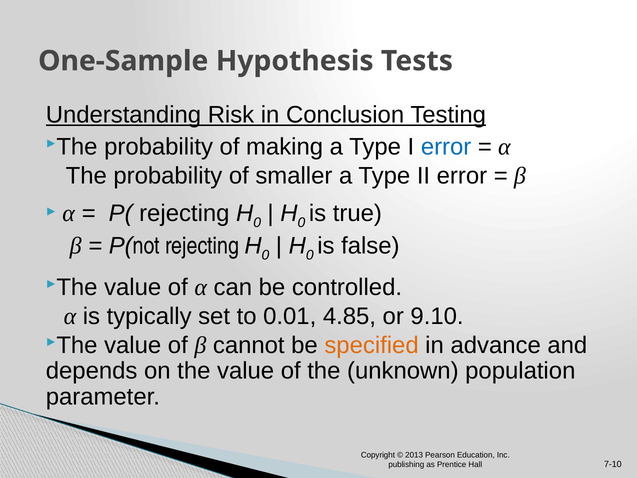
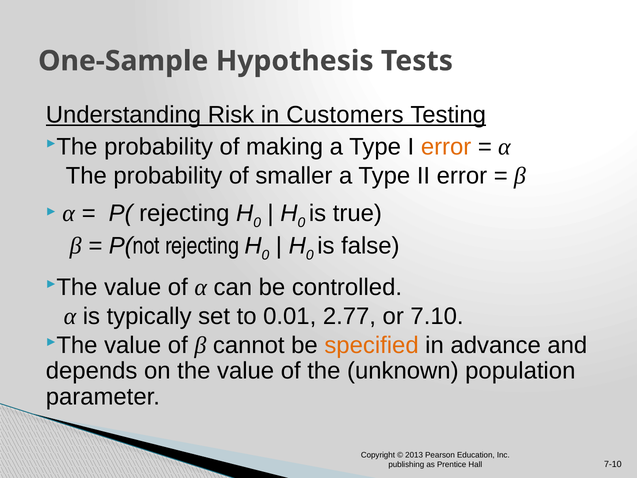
Conclusion: Conclusion -> Customers
error at (446, 147) colour: blue -> orange
4.85: 4.85 -> 2.77
9.10: 9.10 -> 7.10
